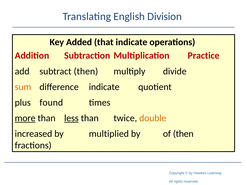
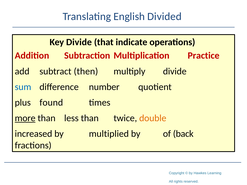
Division: Division -> Divided
Key Added: Added -> Divide
sum colour: orange -> blue
difference indicate: indicate -> number
less underline: present -> none
of then: then -> back
